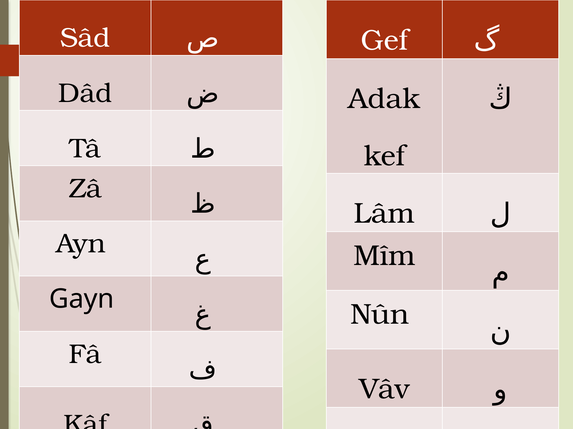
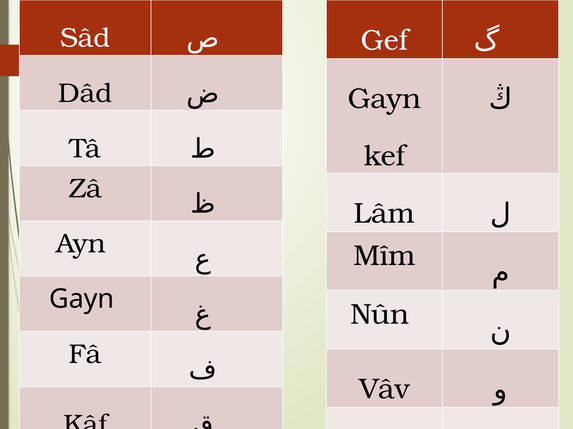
Adak at (384, 99): Adak -> Gayn
